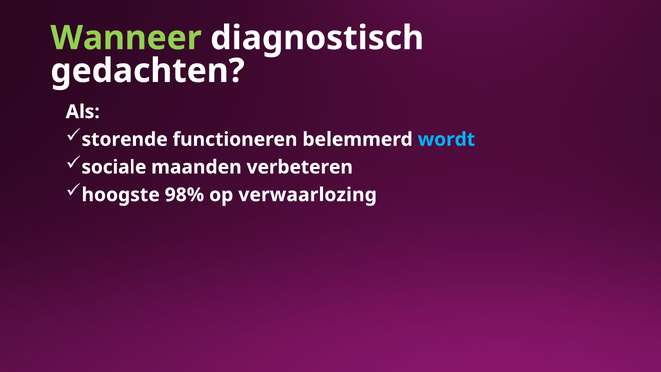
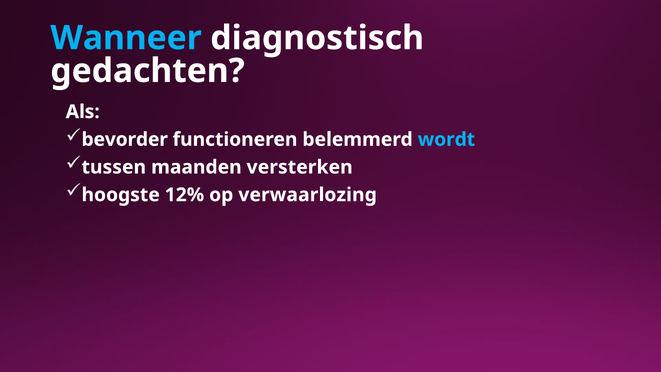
Wanneer colour: light green -> light blue
storende: storende -> bevorder
sociale: sociale -> tussen
verbeteren: verbeteren -> versterken
98%: 98% -> 12%
